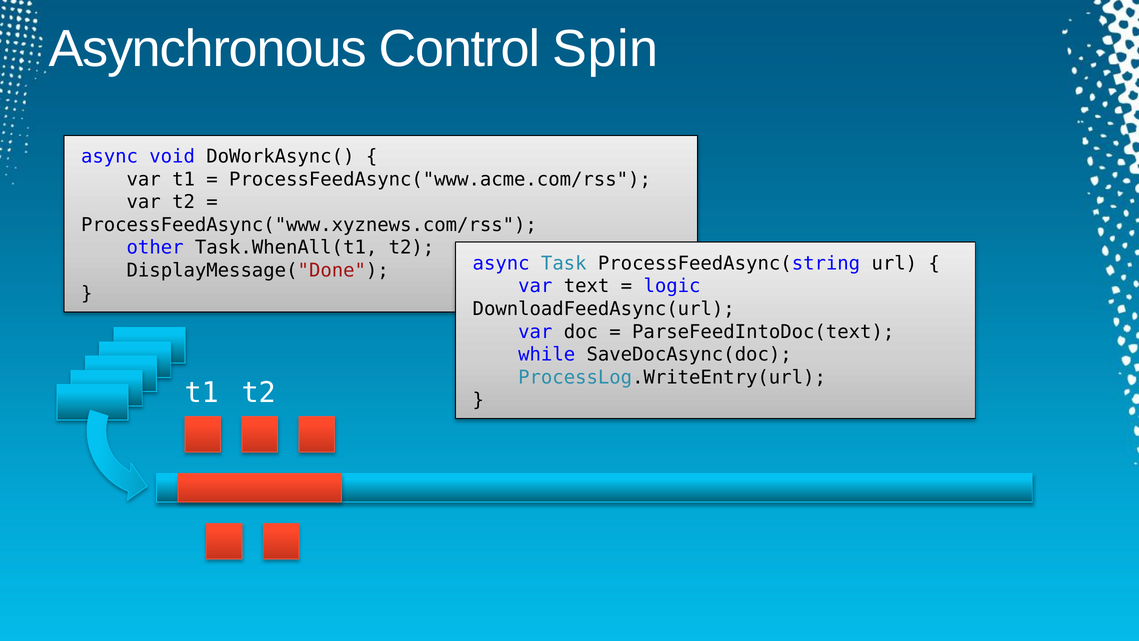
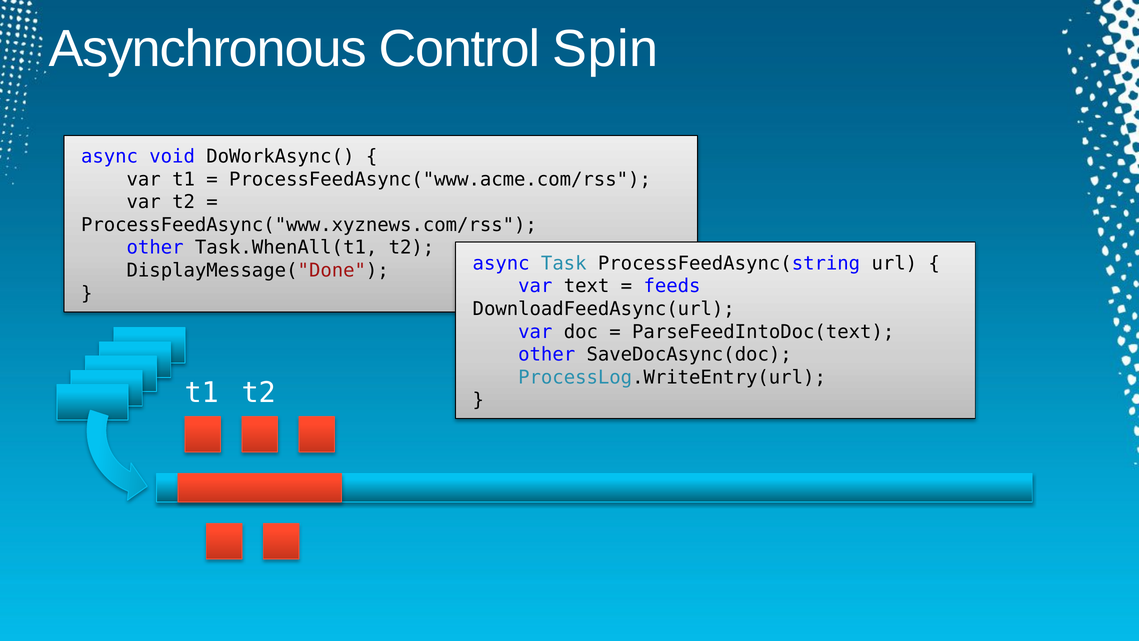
logic: logic -> feeds
while at (547, 354): while -> other
